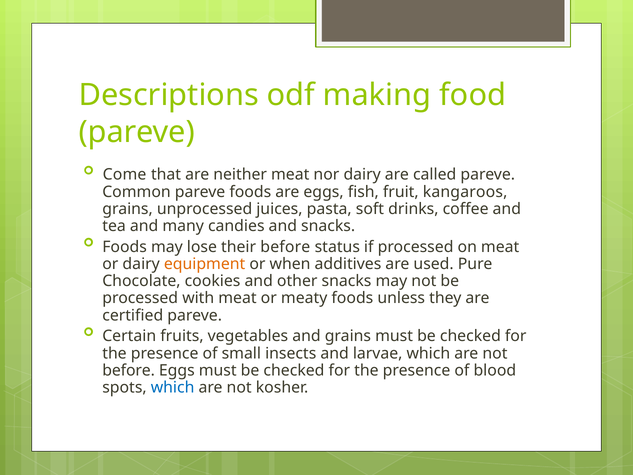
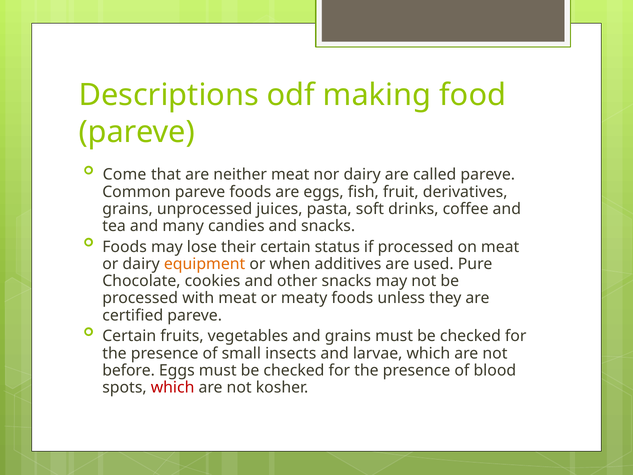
kangaroos: kangaroos -> derivatives
their before: before -> certain
which at (173, 387) colour: blue -> red
